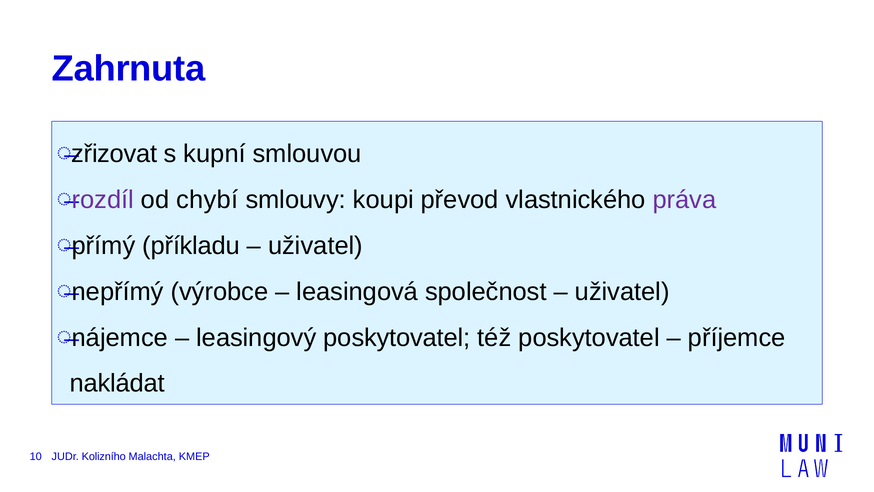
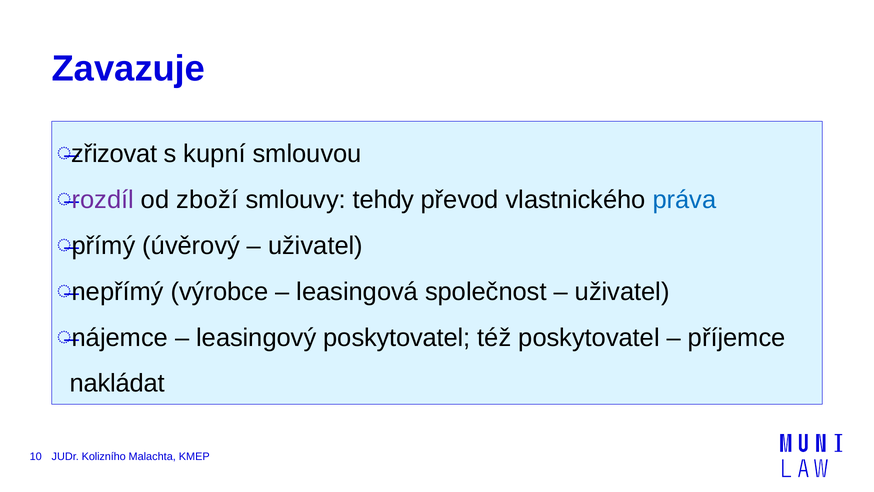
Zahrnuta: Zahrnuta -> Zavazuje
chybí: chybí -> zboží
koupi: koupi -> tehdy
práva colour: purple -> blue
příkladu: příkladu -> úvěrový
